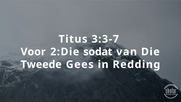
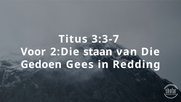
sodat: sodat -> staan
Tweede: Tweede -> Gedoen
